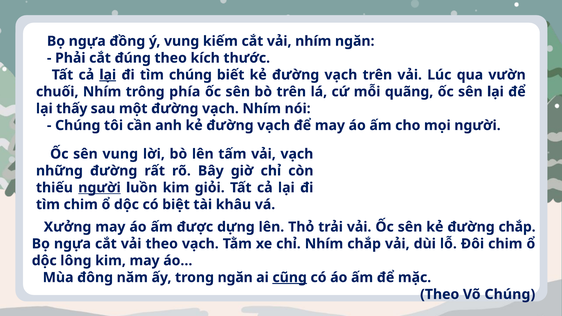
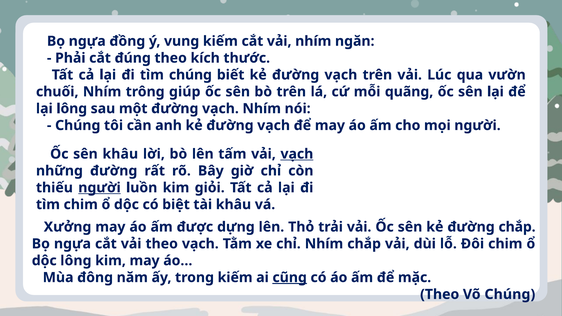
lại at (108, 75) underline: present -> none
phía: phía -> giúp
lại thấy: thấy -> lông
sên vung: vung -> khâu
vạch at (297, 154) underline: none -> present
ngăn at (235, 278): ngăn -> kiếm
